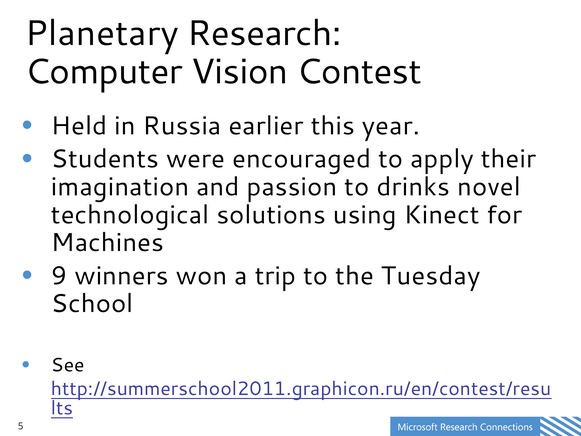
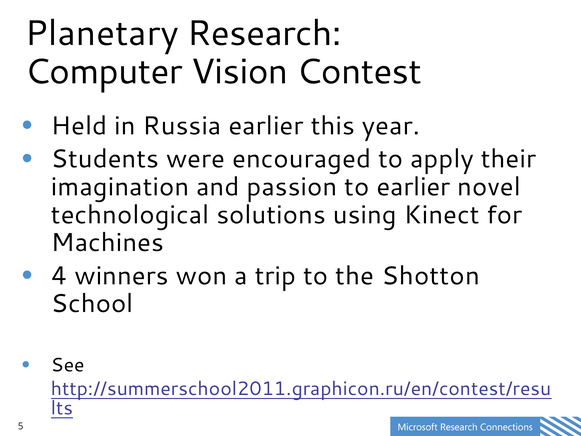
to drinks: drinks -> earlier
9: 9 -> 4
Tuesday: Tuesday -> Shotton
